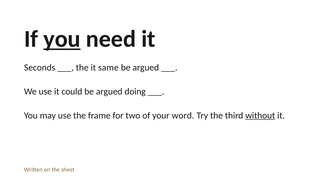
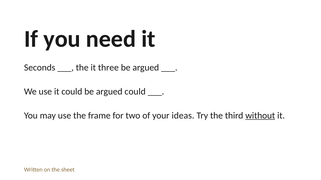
you at (62, 39) underline: present -> none
same: same -> three
argued doing: doing -> could
word: word -> ideas
